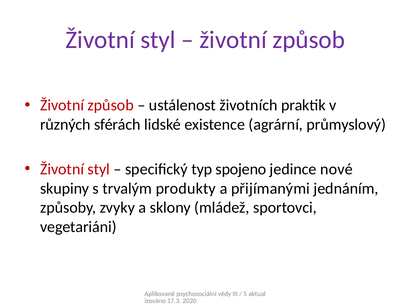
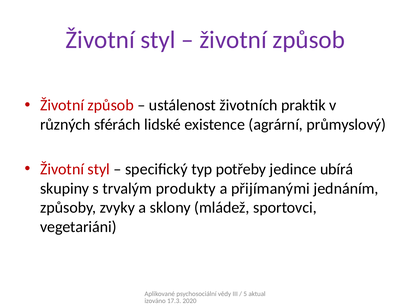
spojeno: spojeno -> potřeby
nové: nové -> ubírá
